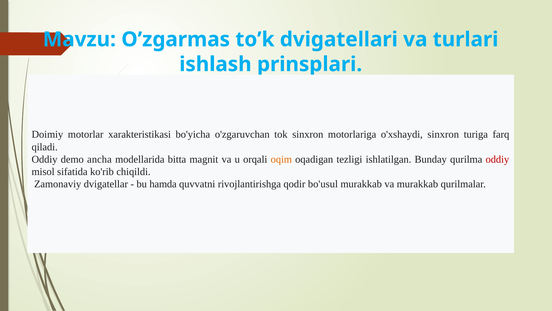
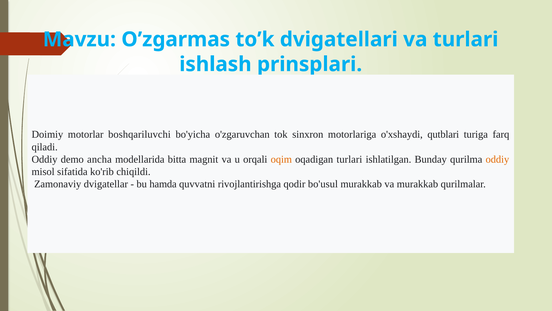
xarakteristikasi: xarakteristikasi -> boshqariluvchi
o'xshaydi sinxron: sinxron -> qutblari
oqadigan tezligi: tezligi -> turlari
oddiy at (497, 159) colour: red -> orange
